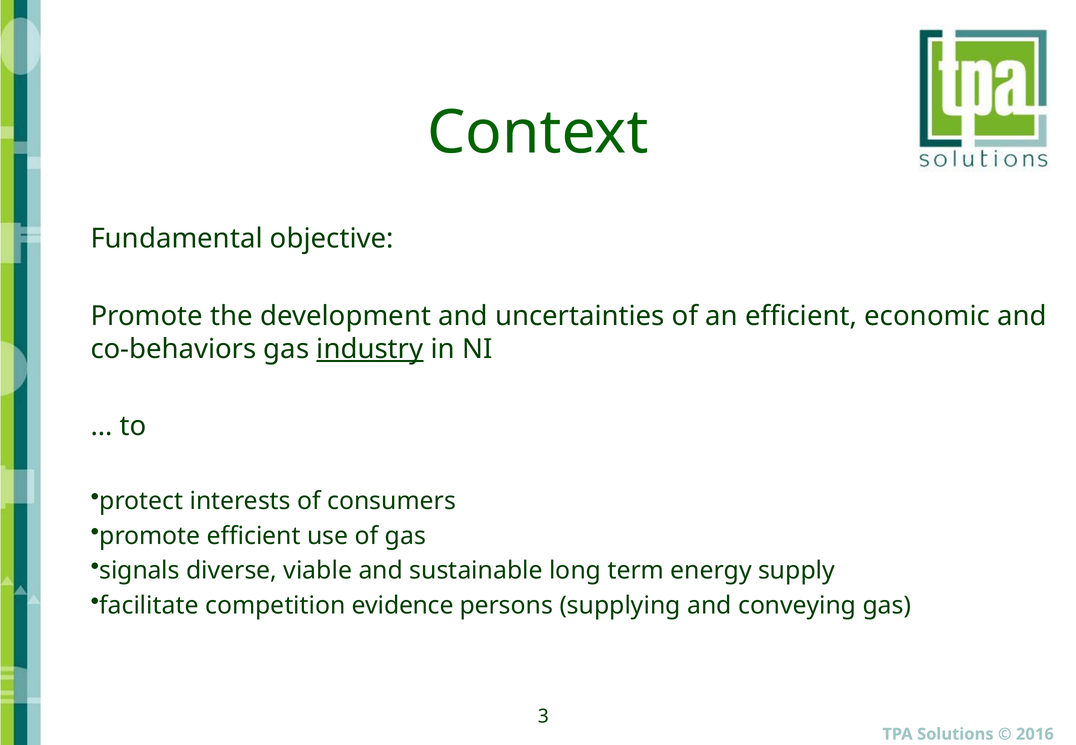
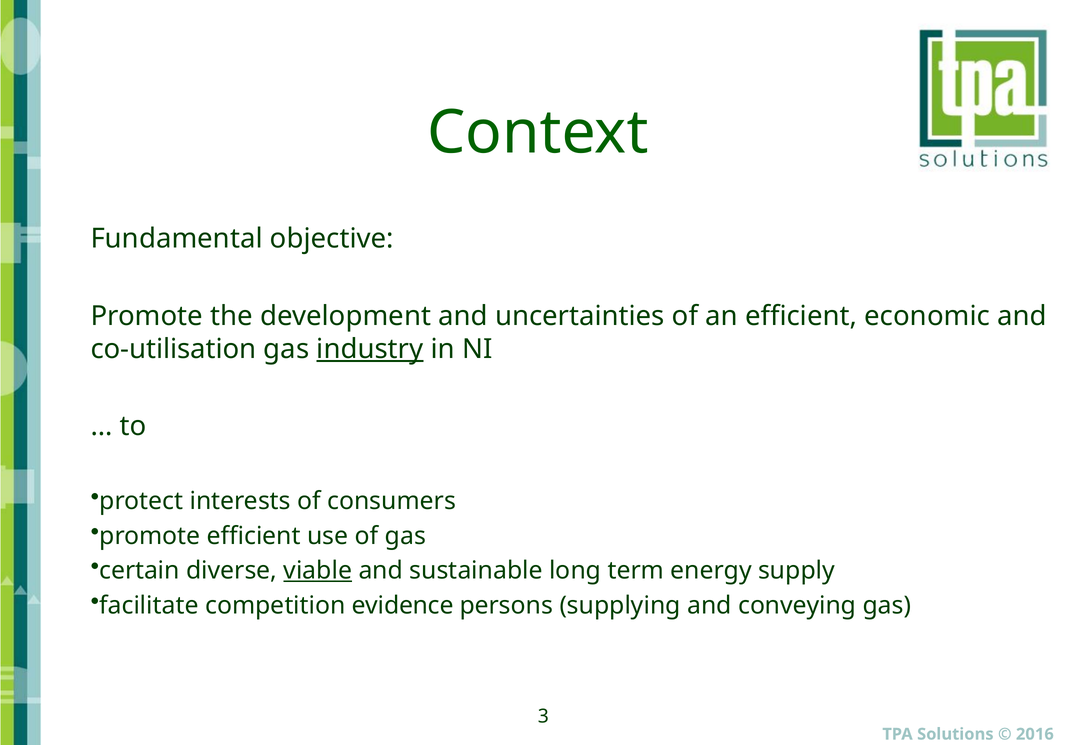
co-behaviors: co-behaviors -> co-utilisation
signals: signals -> certain
viable underline: none -> present
